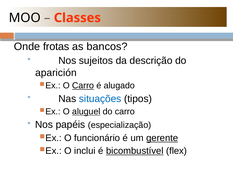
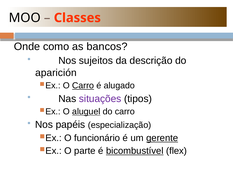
frotas: frotas -> como
situações colour: blue -> purple
inclui: inclui -> parte
